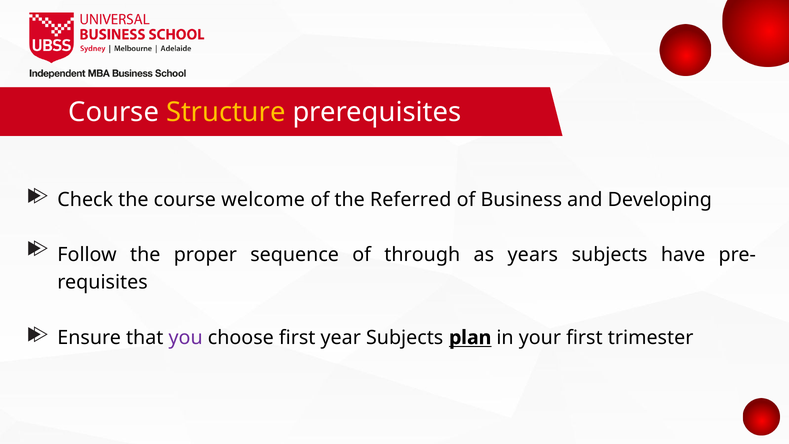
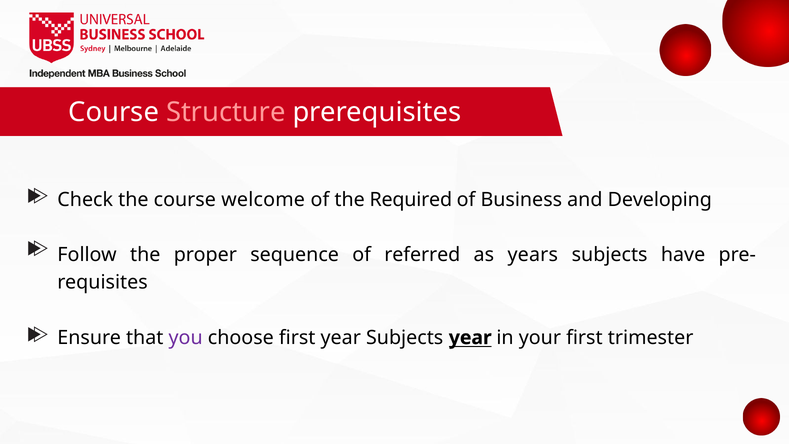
Structure colour: yellow -> pink
Referred: Referred -> Required
through: through -> referred
Subjects plan: plan -> year
